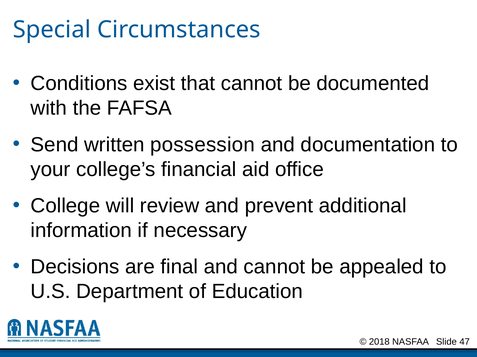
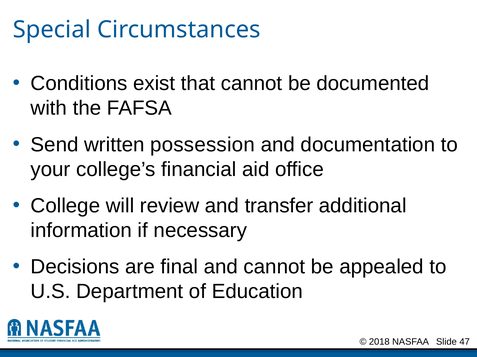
prevent: prevent -> transfer
